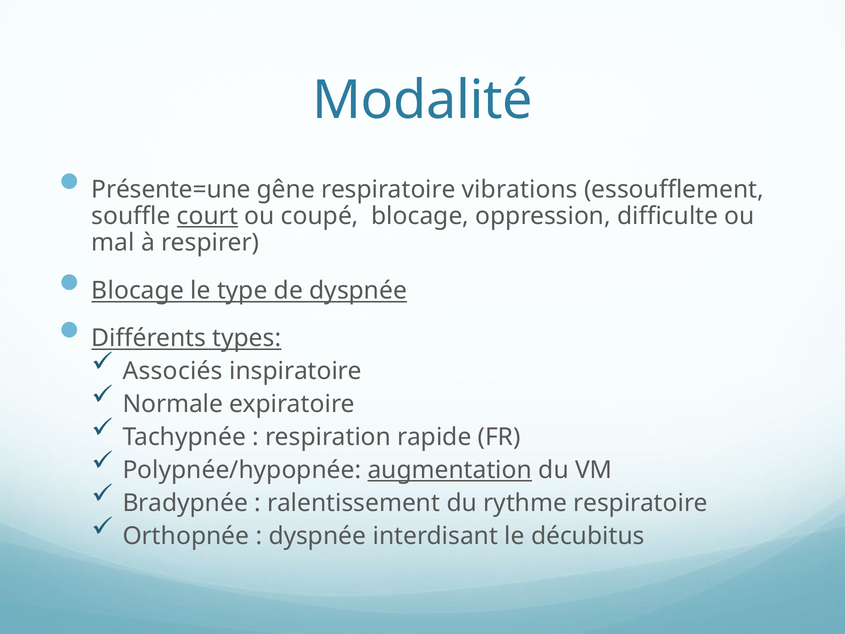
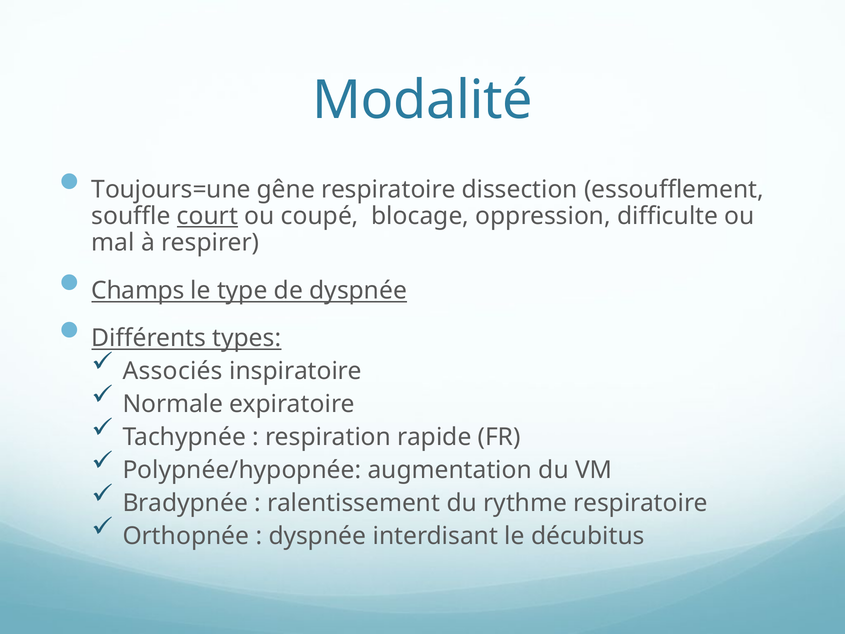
Présente=une: Présente=une -> Toujours=une
vibrations: vibrations -> dissection
Blocage at (138, 290): Blocage -> Champs
augmentation underline: present -> none
